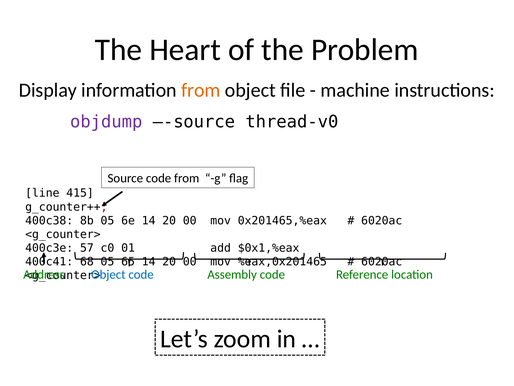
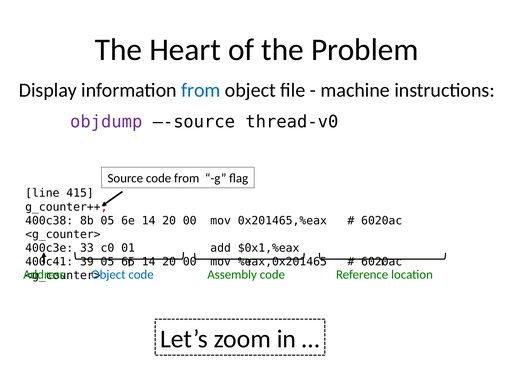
from at (201, 90) colour: orange -> blue
57: 57 -> 33
68: 68 -> 39
